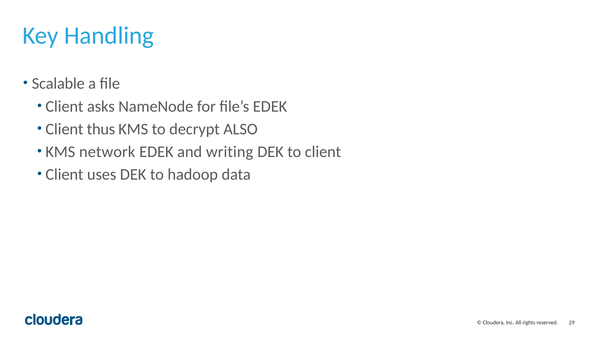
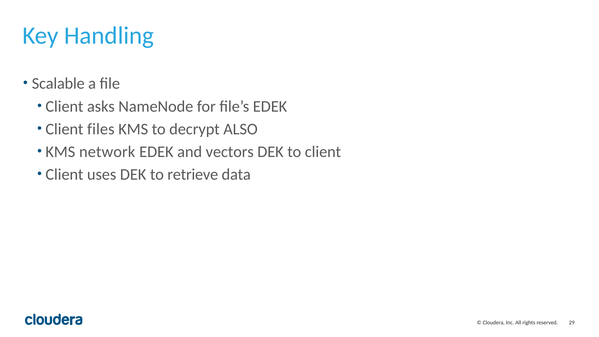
thus: thus -> files
writing: writing -> vectors
hadoop: hadoop -> retrieve
